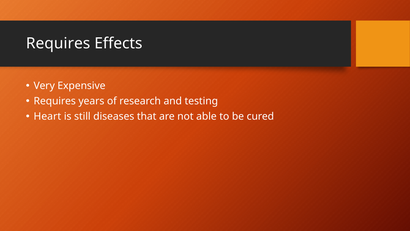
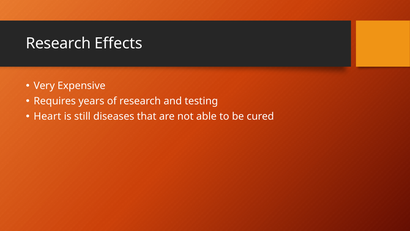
Requires at (58, 43): Requires -> Research
